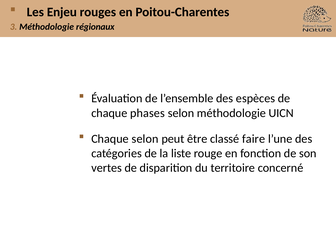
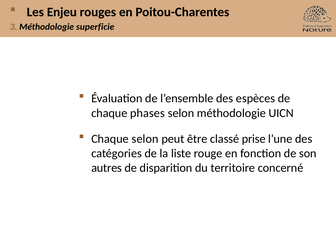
régionaux: régionaux -> superficie
faire: faire -> prise
vertes: vertes -> autres
